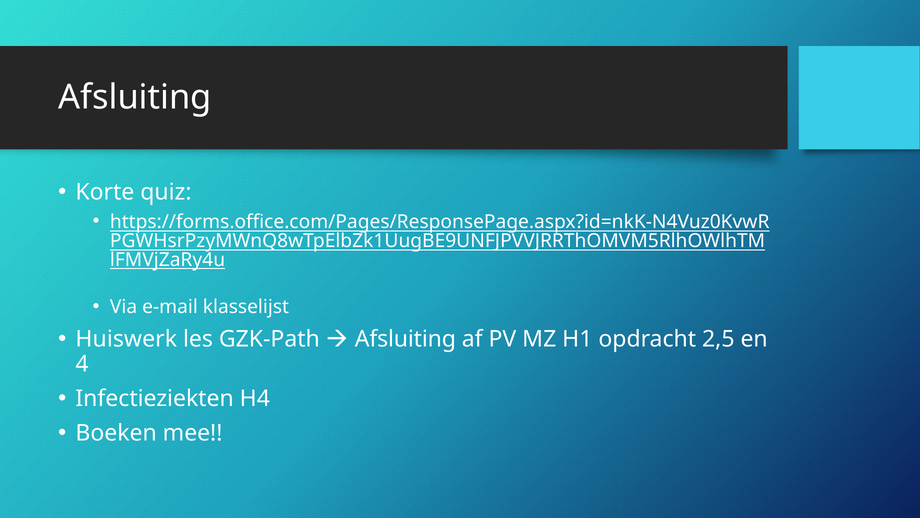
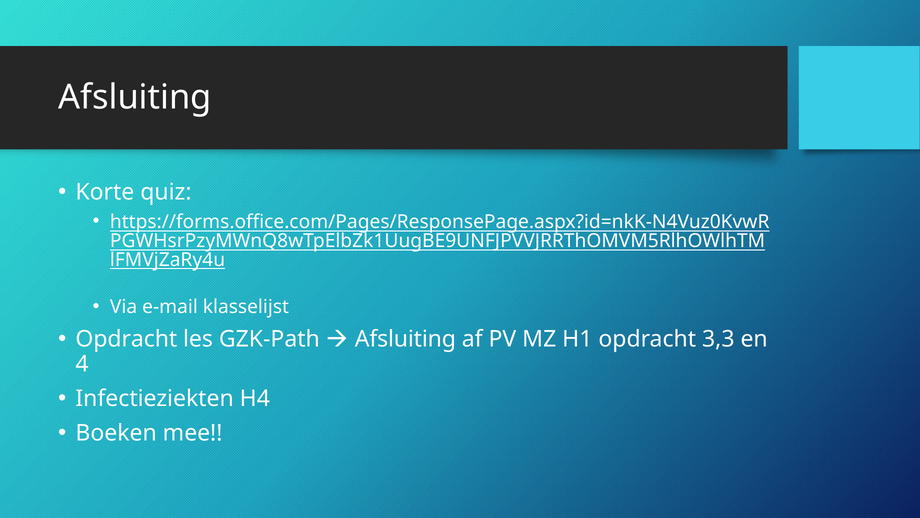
Huiswerk at (126, 339): Huiswerk -> Opdracht
2,5: 2,5 -> 3,3
